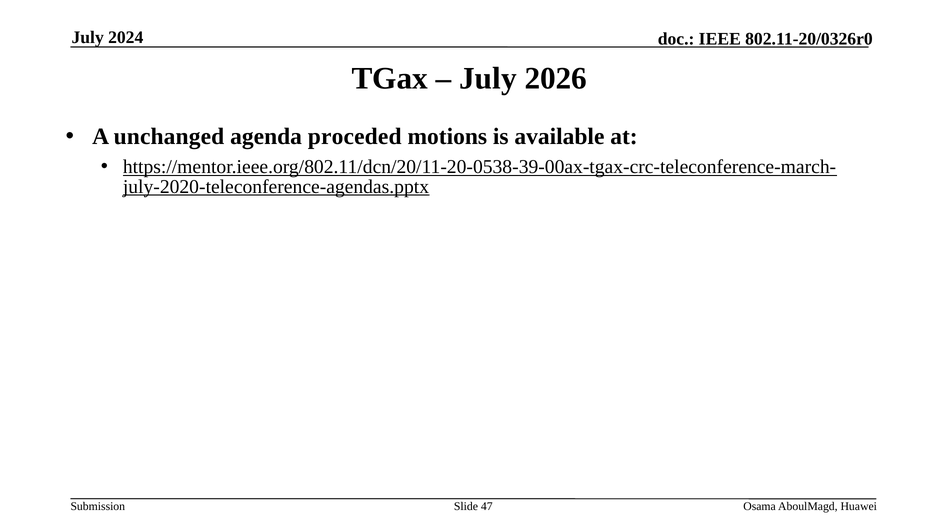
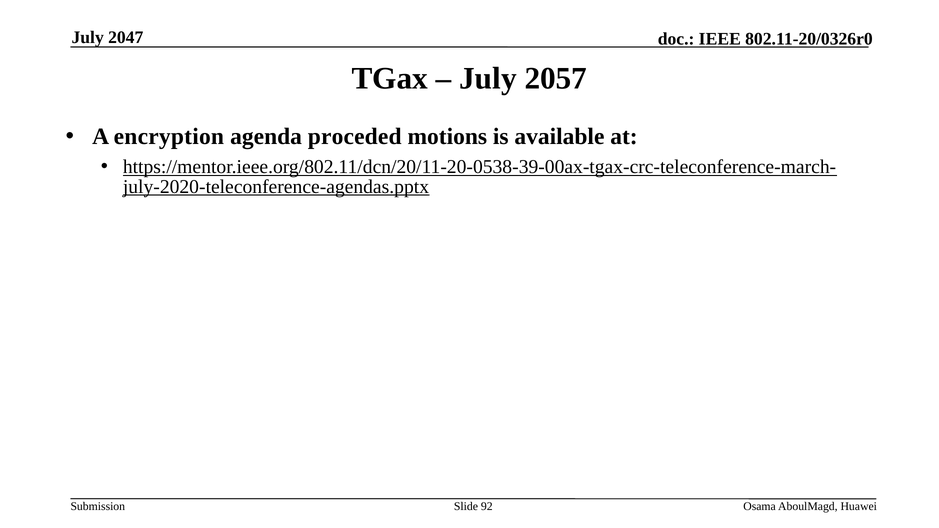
2024: 2024 -> 2047
2026: 2026 -> 2057
unchanged: unchanged -> encryption
47: 47 -> 92
